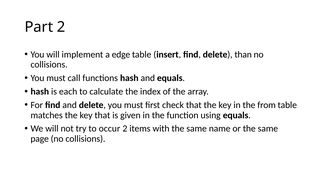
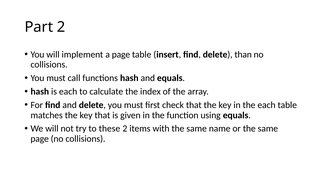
a edge: edge -> page
the from: from -> each
occur: occur -> these
